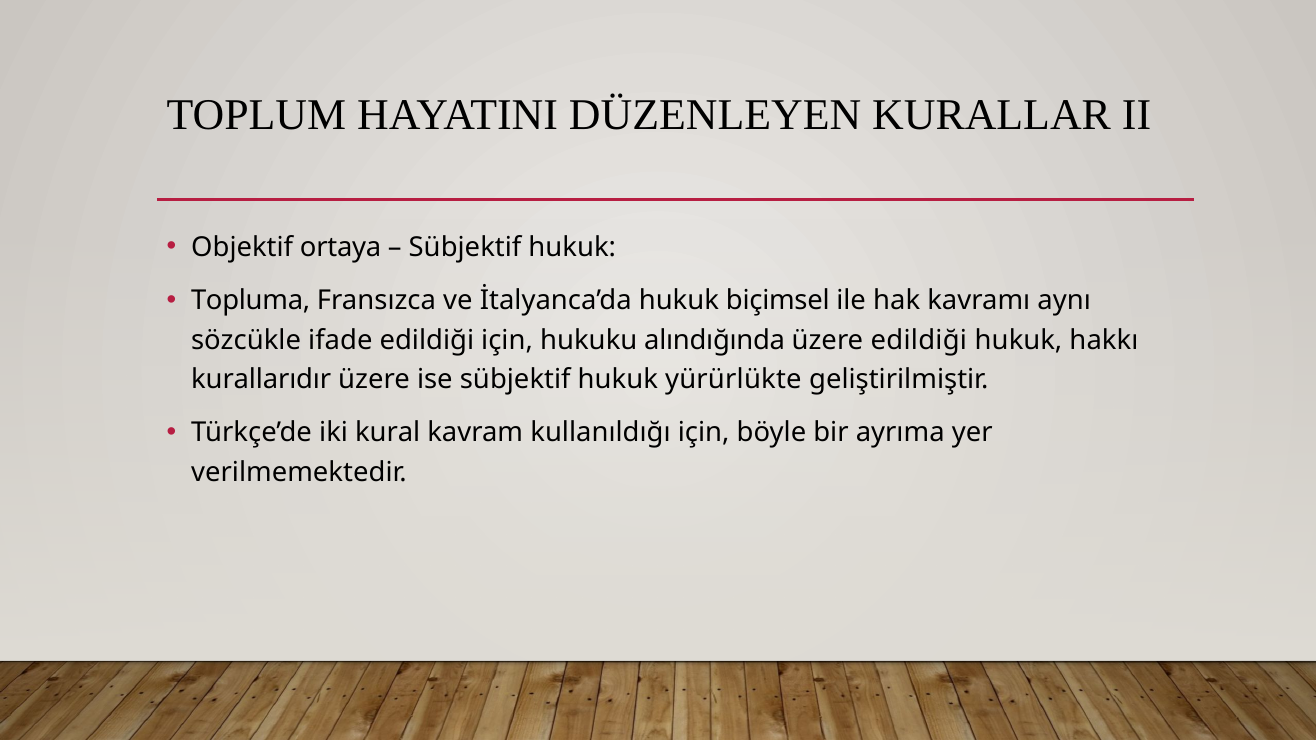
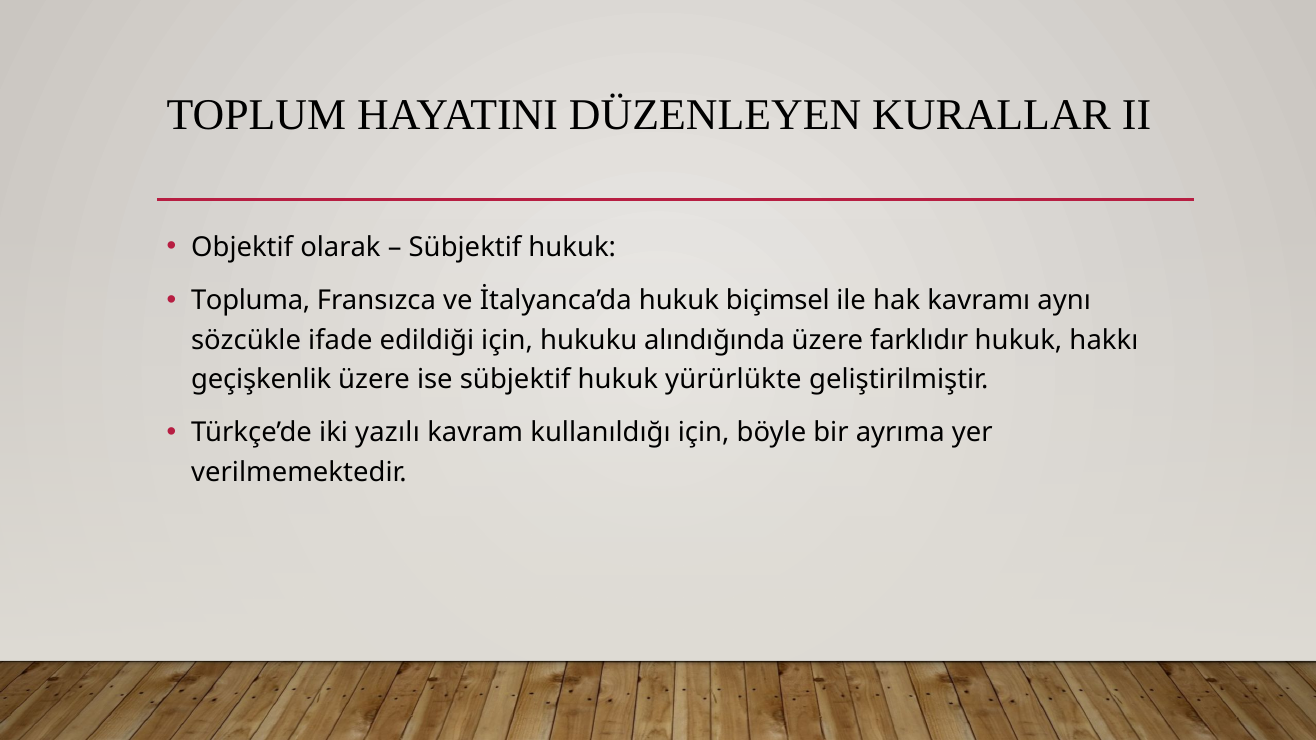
ortaya: ortaya -> olarak
üzere edildiği: edildiği -> farklıdır
kurallarıdır: kurallarıdır -> geçişkenlik
kural: kural -> yazılı
